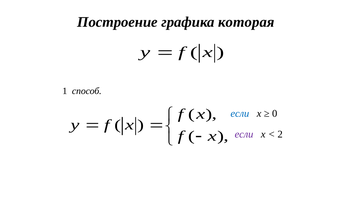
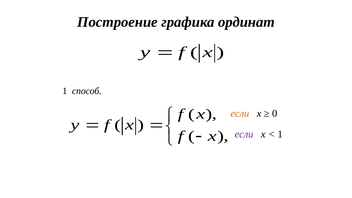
которая: которая -> ординат
если at (240, 113) colour: blue -> orange
2 at (280, 134): 2 -> 1
